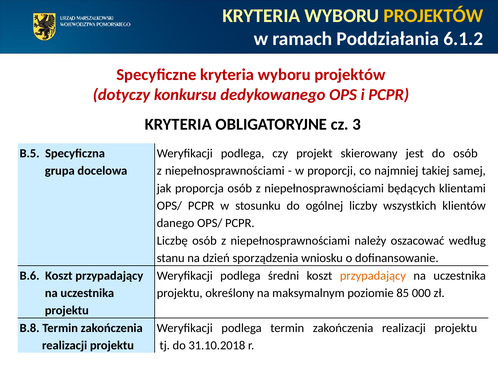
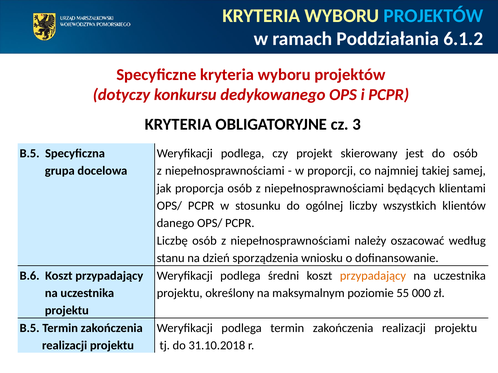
PROJEKTÓW at (433, 16) colour: yellow -> light blue
85: 85 -> 55
B.8 at (30, 328): B.8 -> B.5
